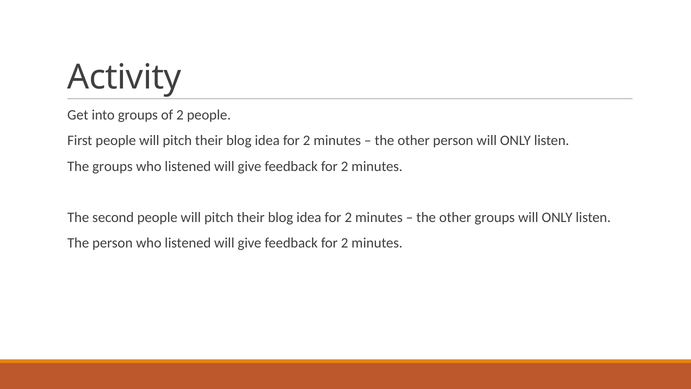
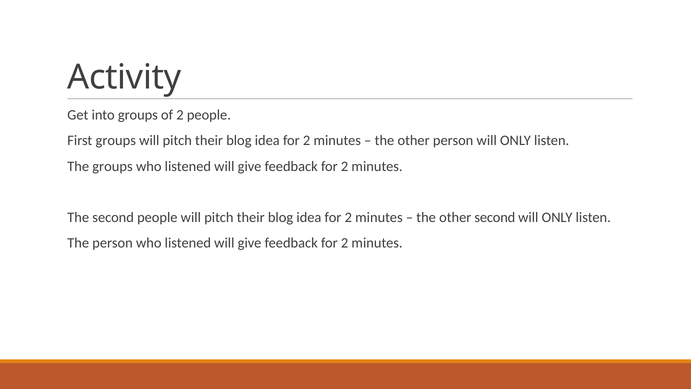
First people: people -> groups
other groups: groups -> second
